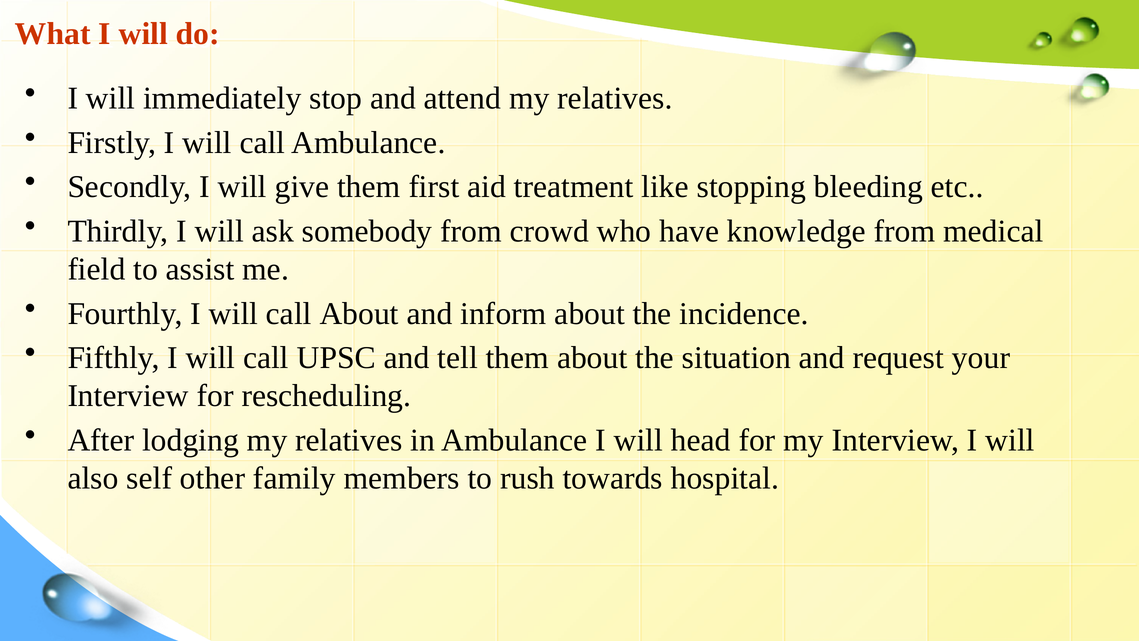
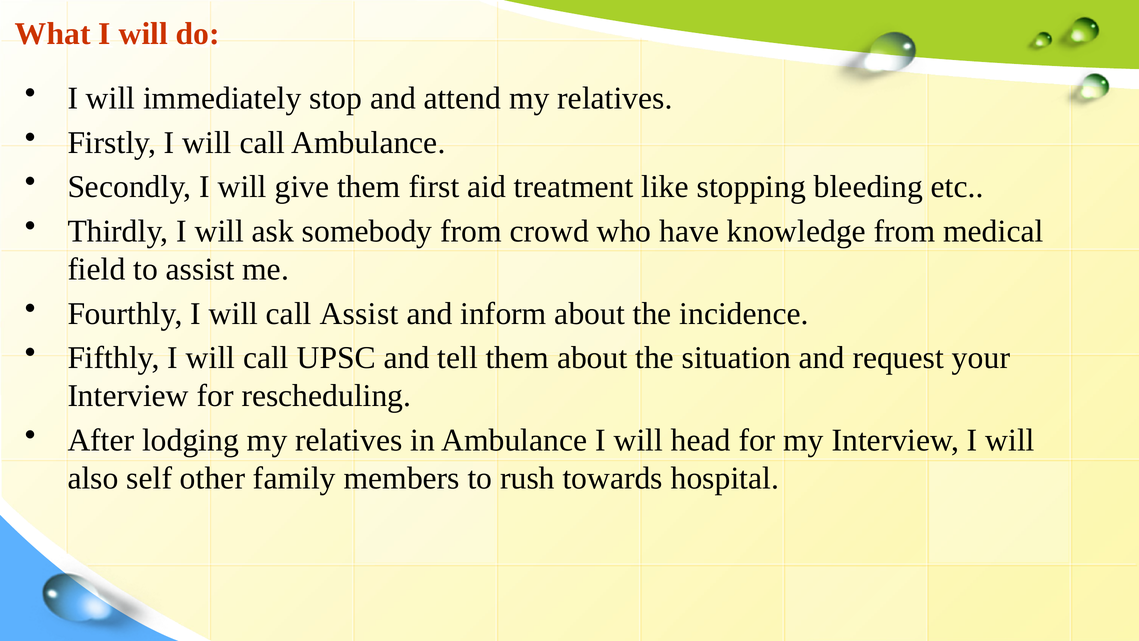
call About: About -> Assist
